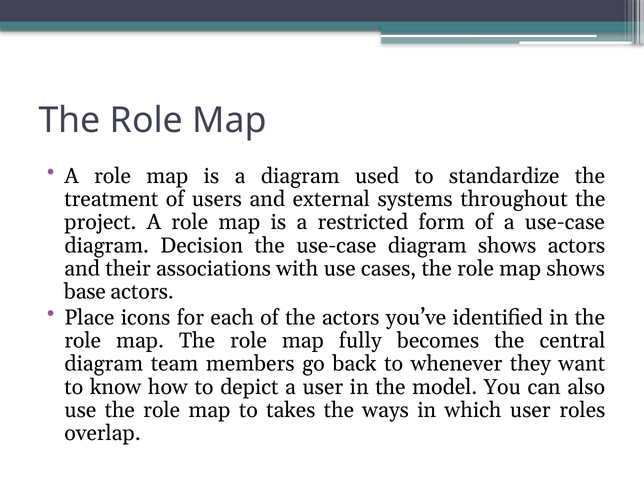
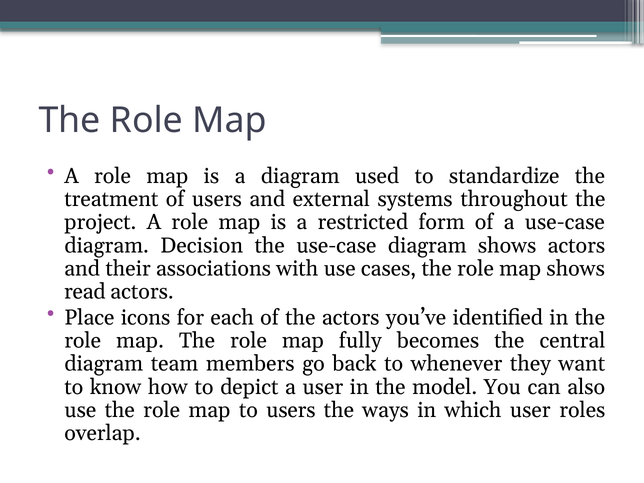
base: base -> read
to takes: takes -> users
